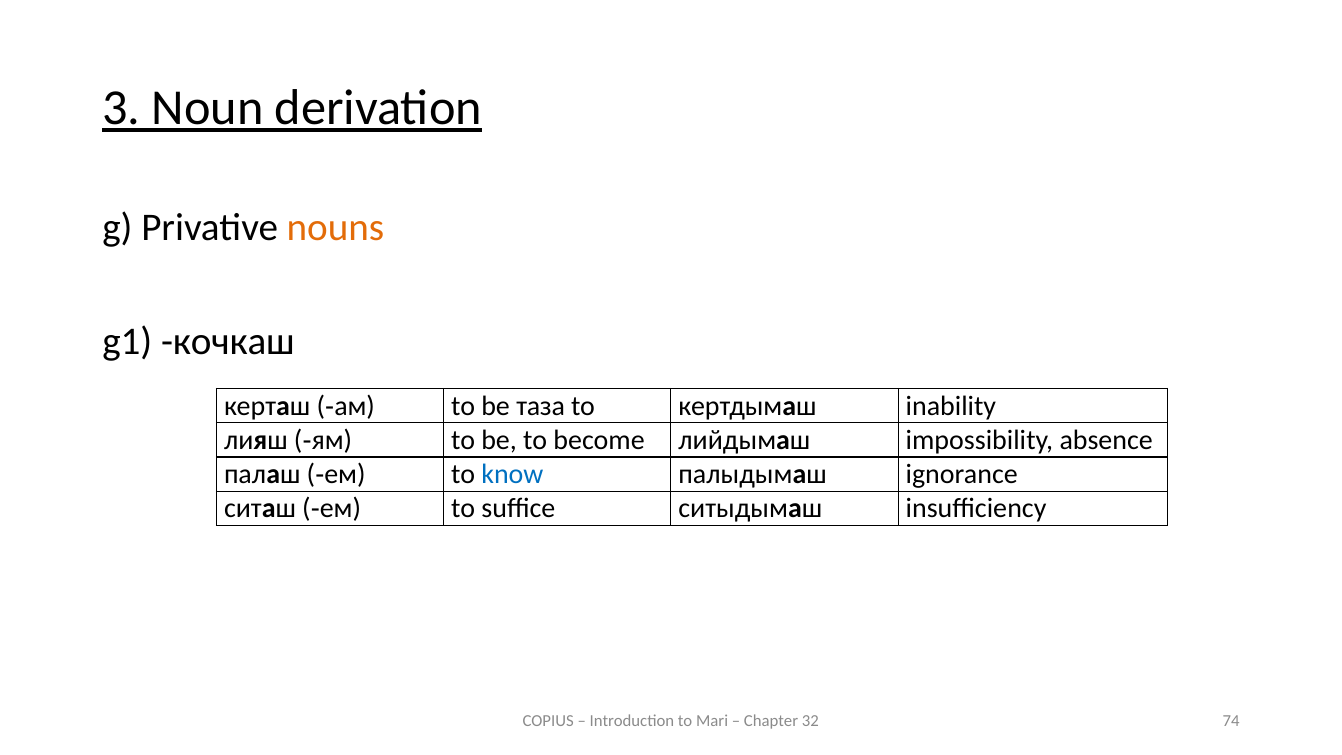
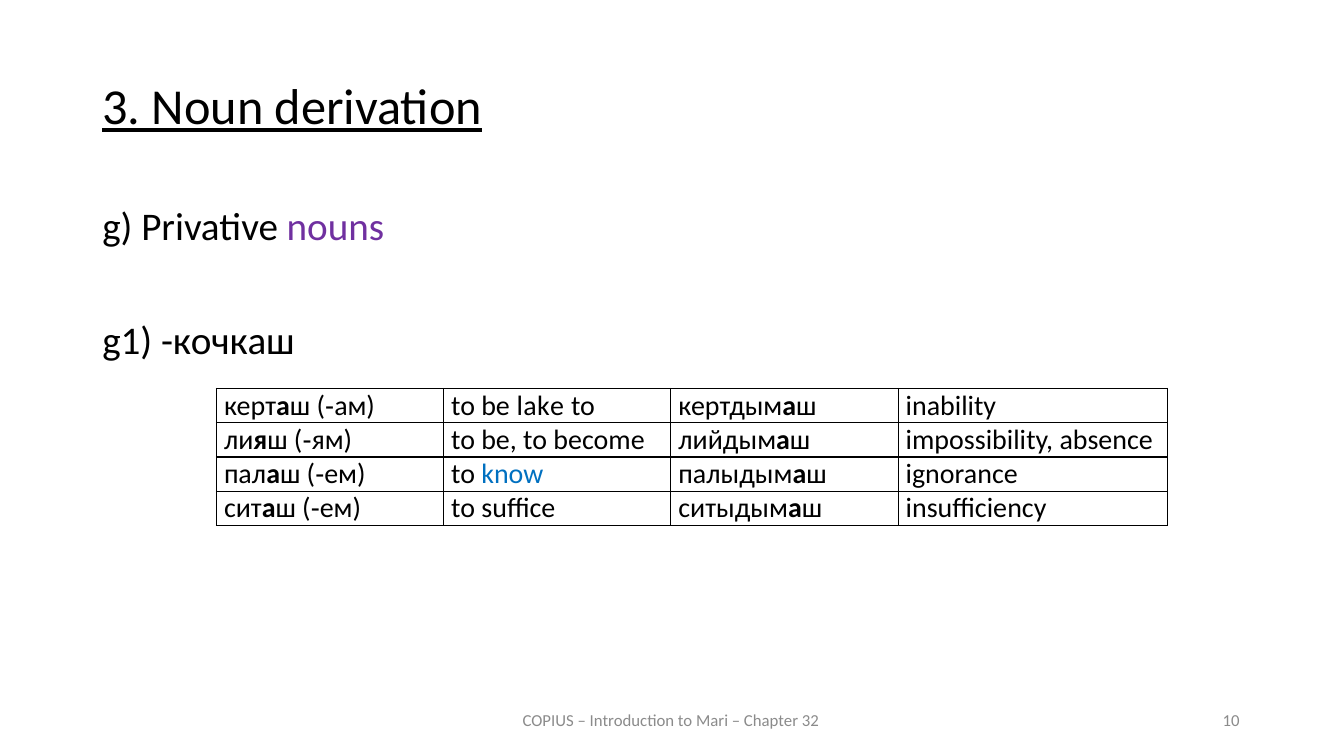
nouns colour: orange -> purple
таза: таза -> lake
74: 74 -> 10
